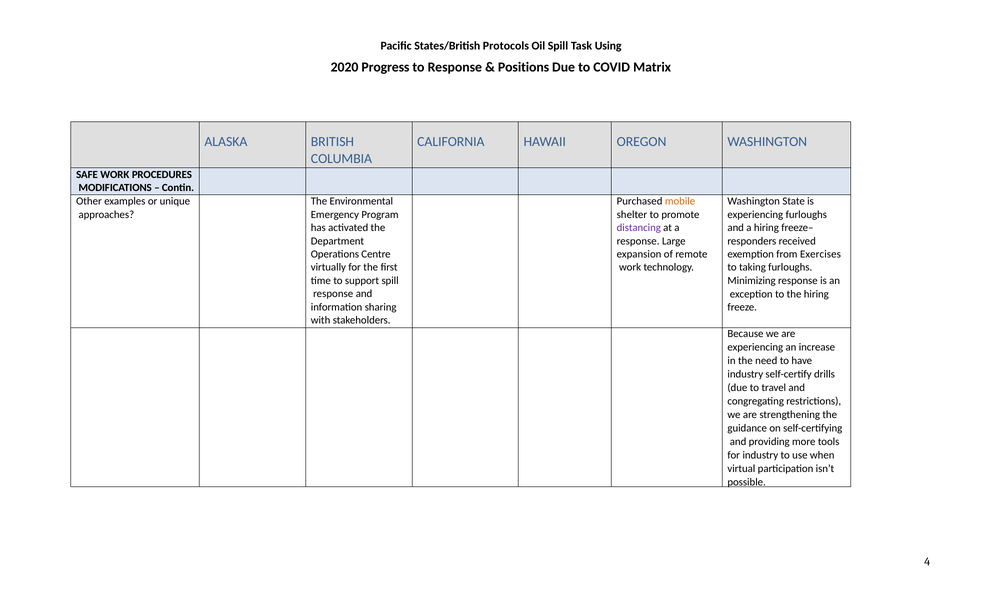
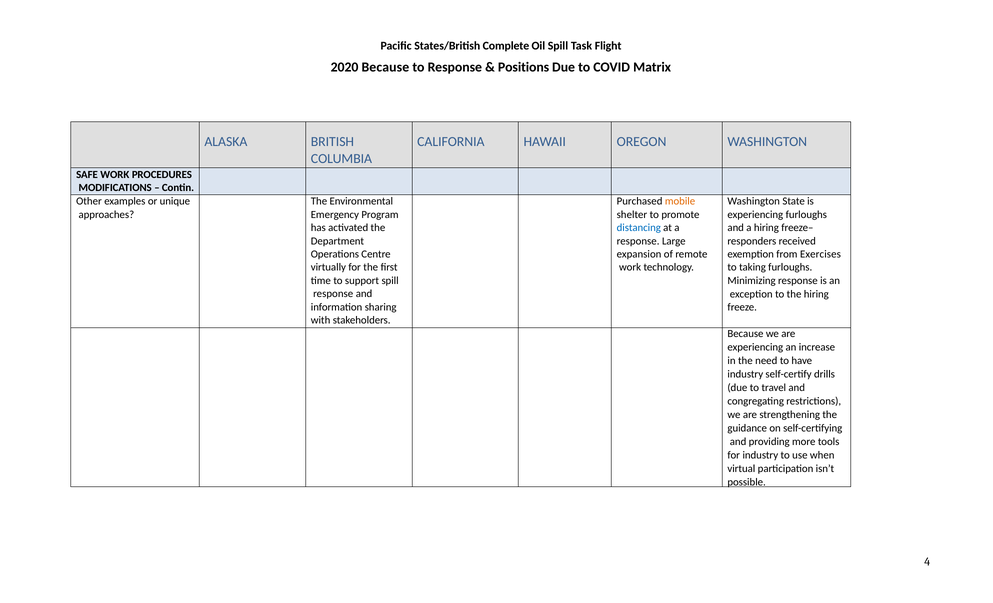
Protocols: Protocols -> Complete
Using: Using -> Flight
2020 Progress: Progress -> Because
distancing colour: purple -> blue
